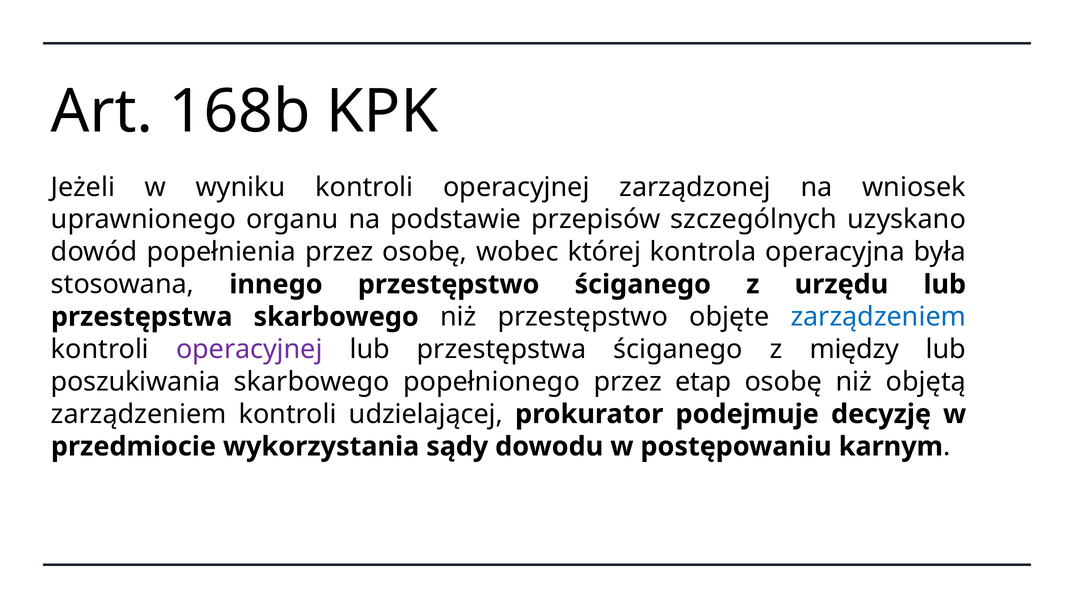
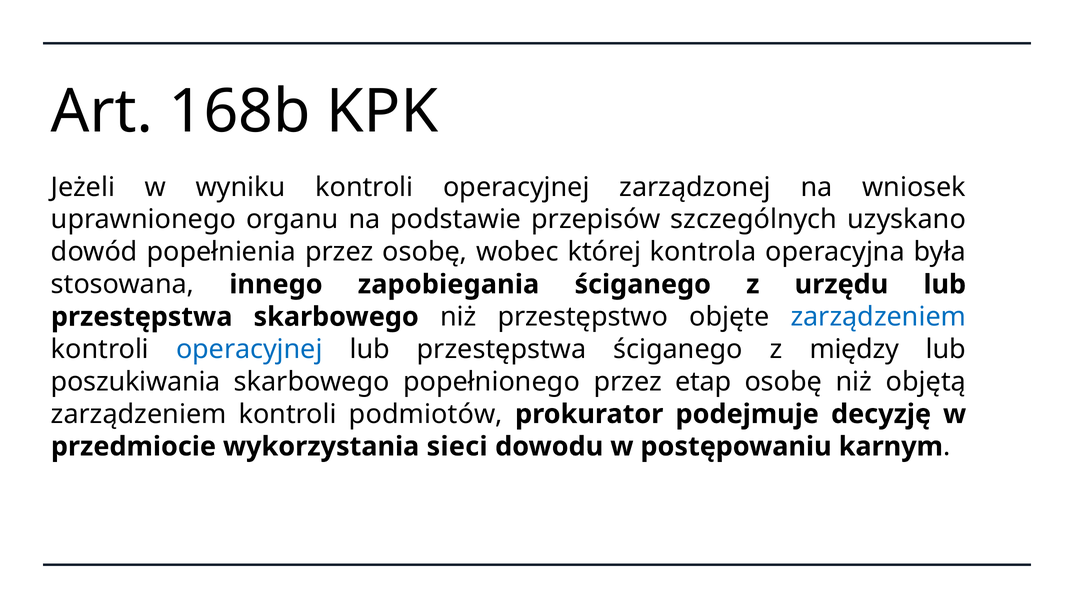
innego przestępstwo: przestępstwo -> zapobiegania
operacyjnej at (249, 349) colour: purple -> blue
udzielającej: udzielającej -> podmiotów
sądy: sądy -> sieci
